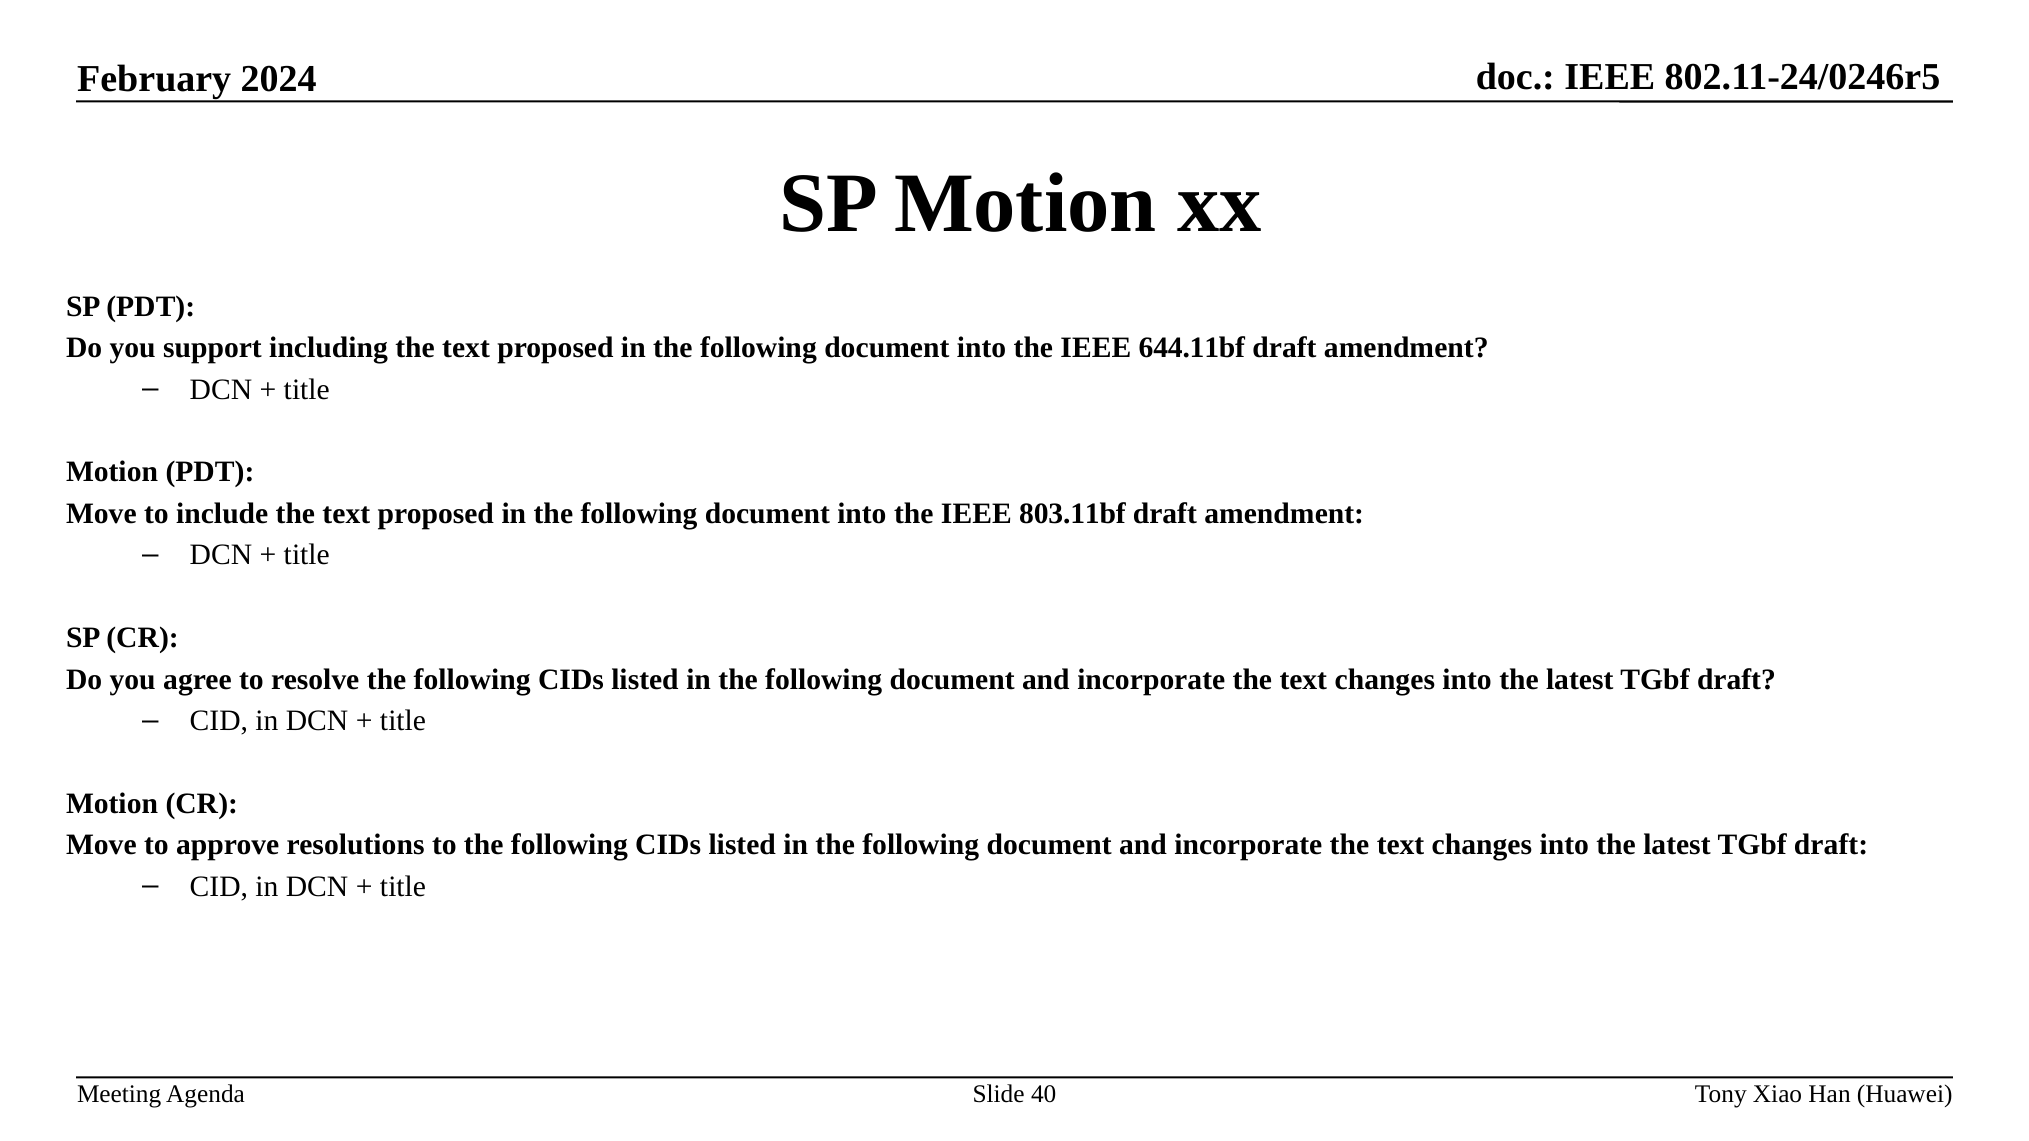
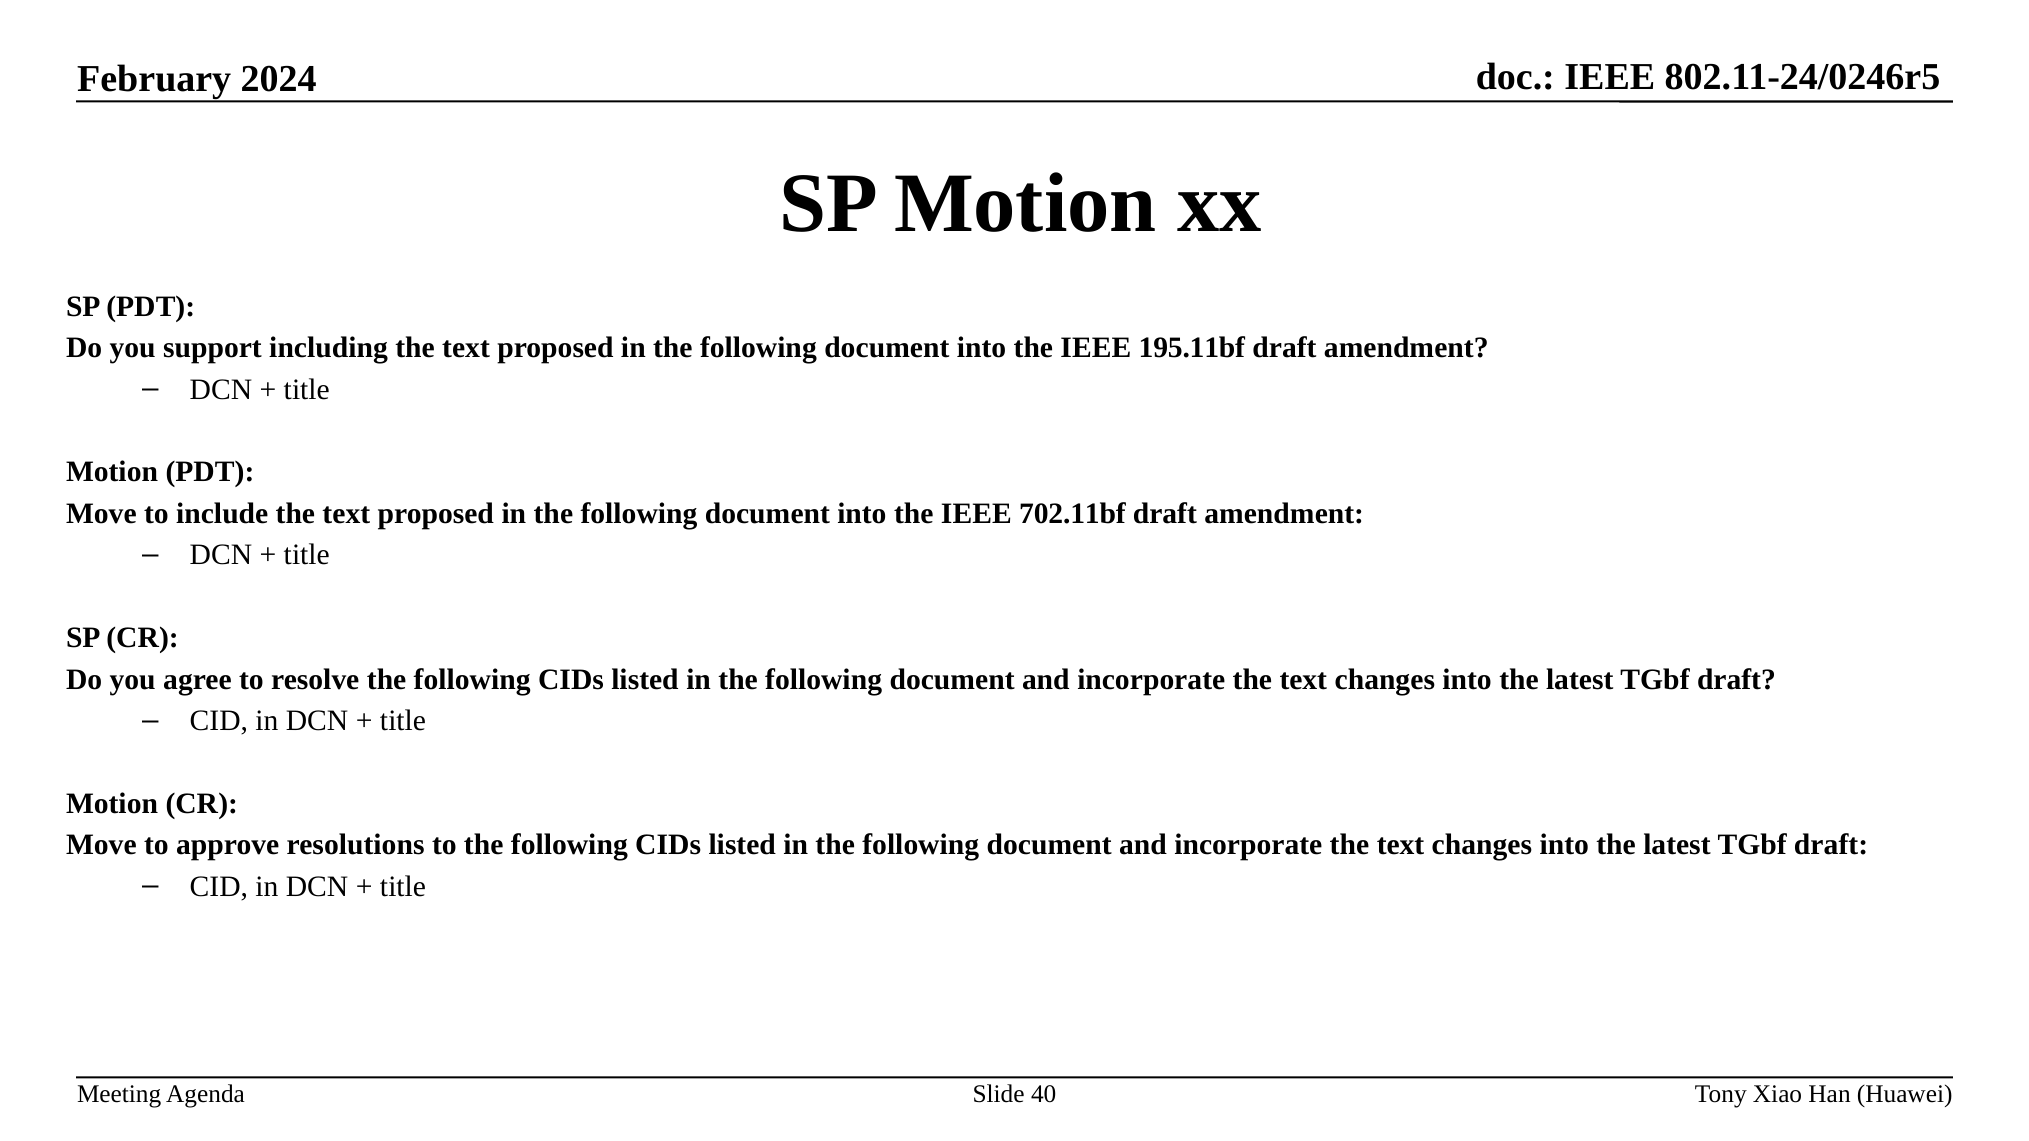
644.11bf: 644.11bf -> 195.11bf
803.11bf: 803.11bf -> 702.11bf
